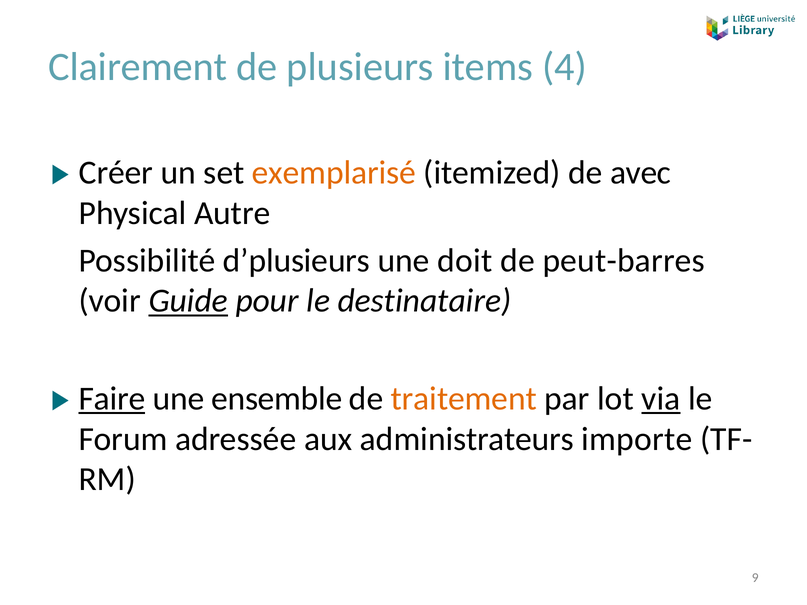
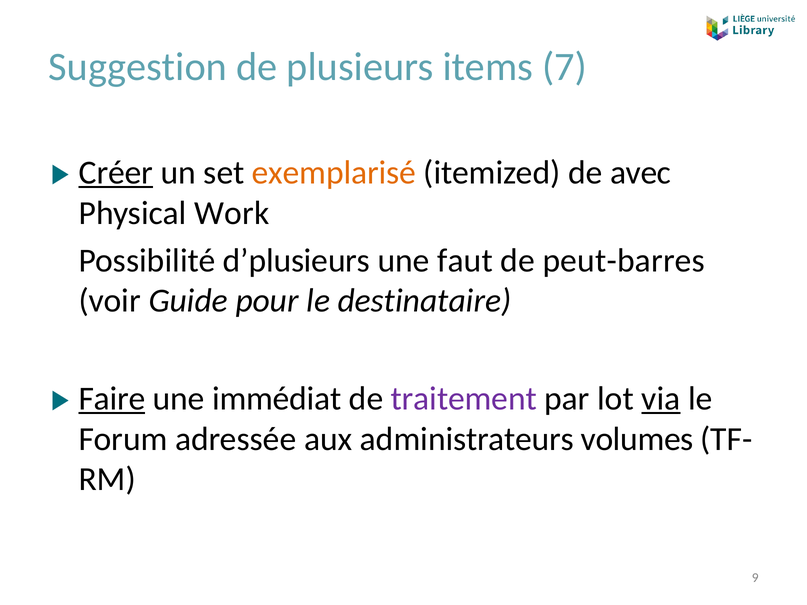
Clairement: Clairement -> Suggestion
4: 4 -> 7
Créer underline: none -> present
Autre: Autre -> Work
doit: doit -> faut
Guide underline: present -> none
ensemble: ensemble -> immédiat
traitement colour: orange -> purple
importe: importe -> volumes
